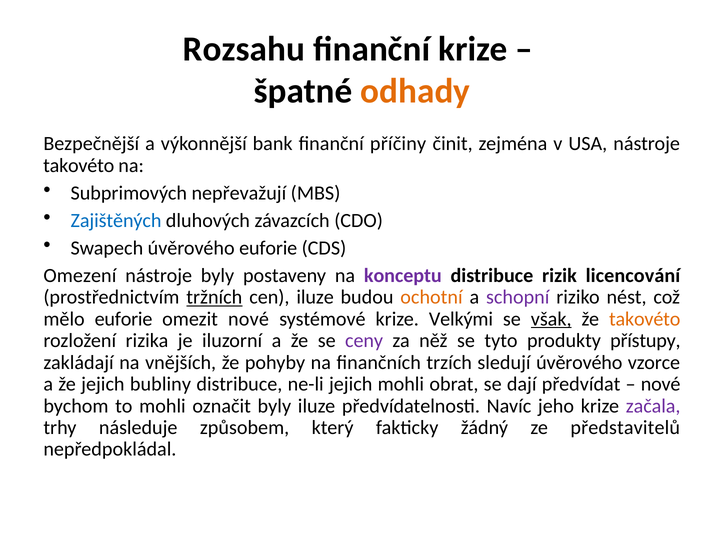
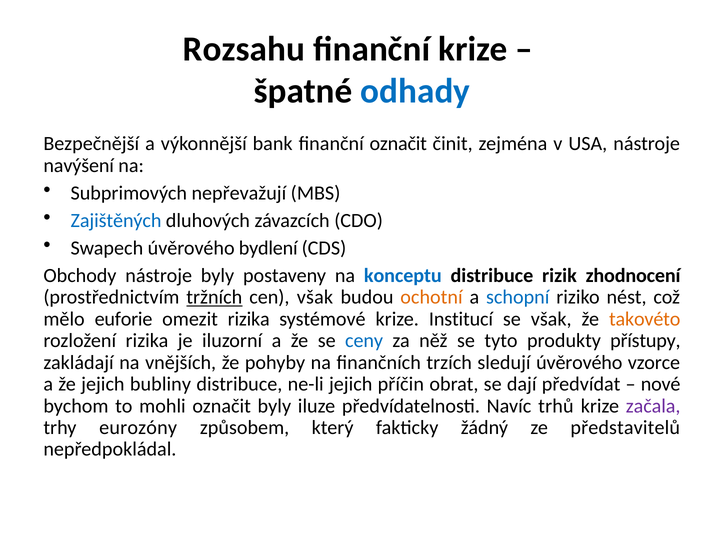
odhady colour: orange -> blue
finanční příčiny: příčiny -> označit
takovéto at (79, 166): takovéto -> navýšení
úvěrového euforie: euforie -> bydlení
Omezení: Omezení -> Obchody
konceptu colour: purple -> blue
licencování: licencování -> zhodnocení
cen iluze: iluze -> však
schopní colour: purple -> blue
omezit nové: nové -> rizika
Velkými: Velkými -> Institucí
však at (551, 319) underline: present -> none
ceny colour: purple -> blue
jejich mohli: mohli -> příčin
jeho: jeho -> trhů
následuje: následuje -> eurozóny
